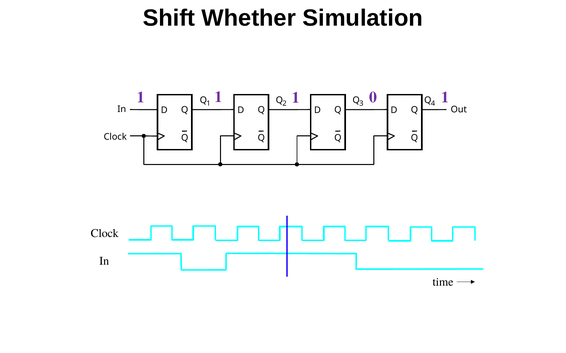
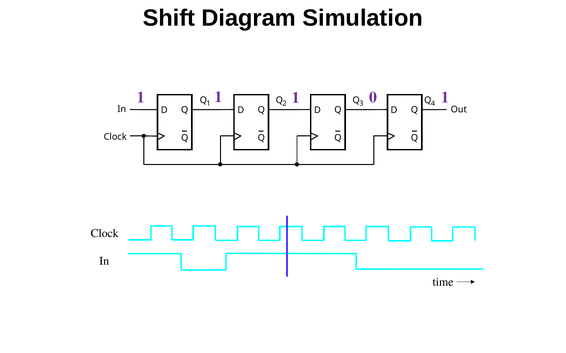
Whether: Whether -> Diagram
